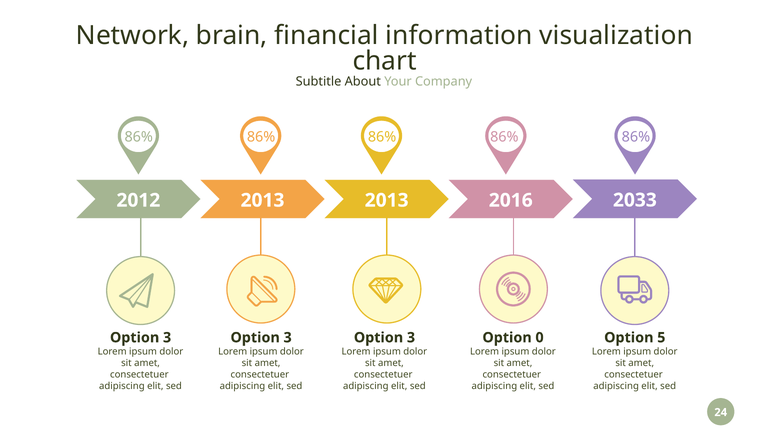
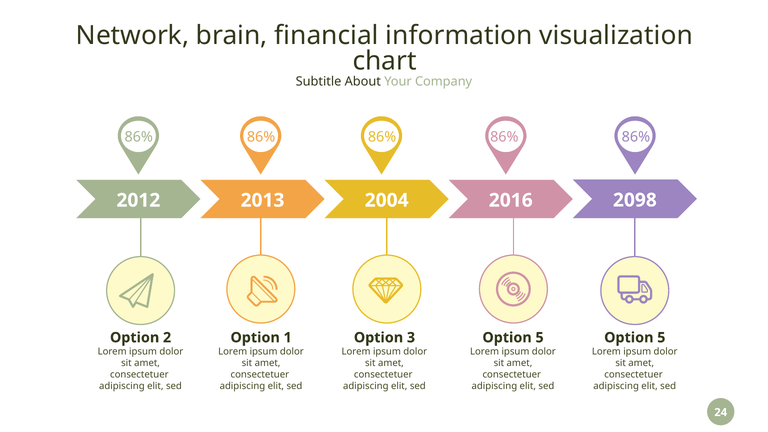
2033: 2033 -> 2098
2012 2013: 2013 -> 2004
3 at (167, 338): 3 -> 2
3 at (288, 338): 3 -> 1
0 at (540, 338): 0 -> 5
